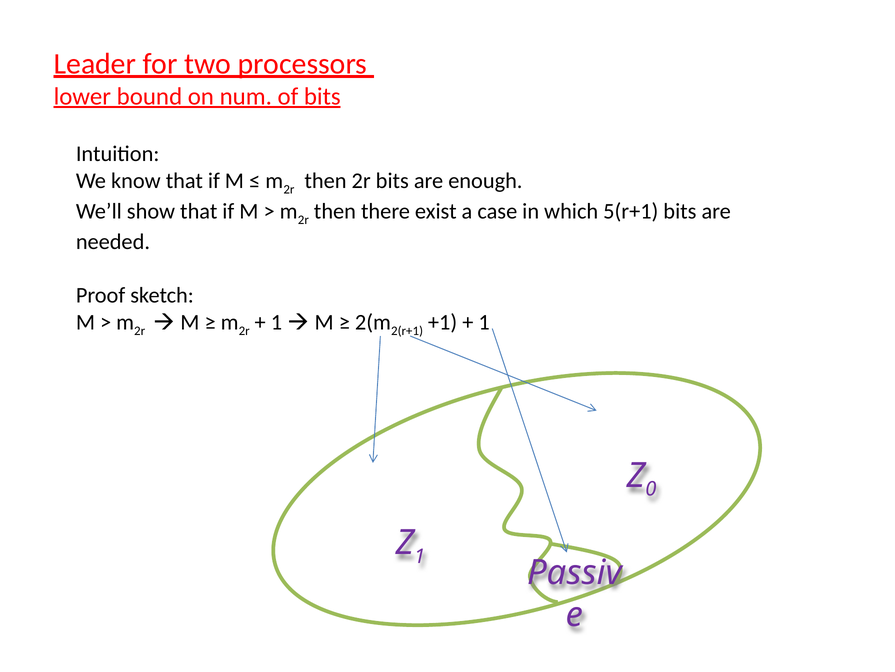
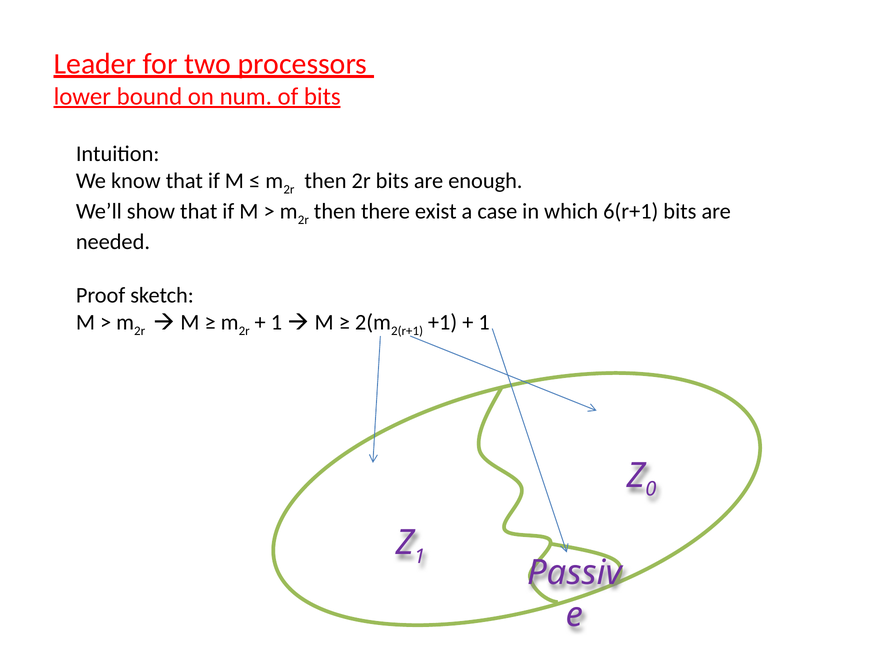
5(r+1: 5(r+1 -> 6(r+1
